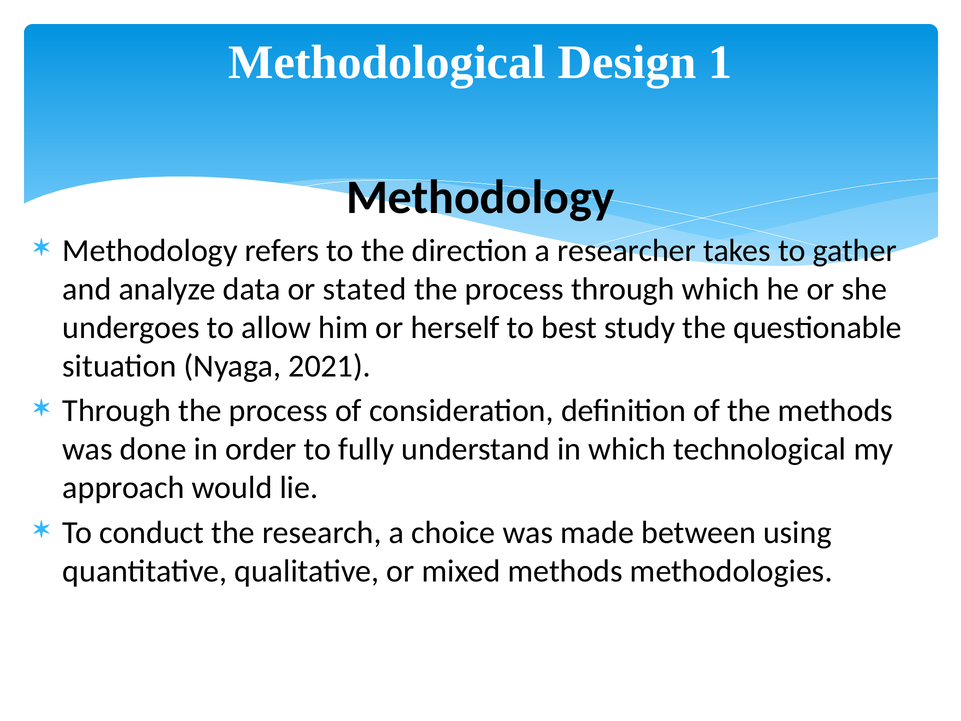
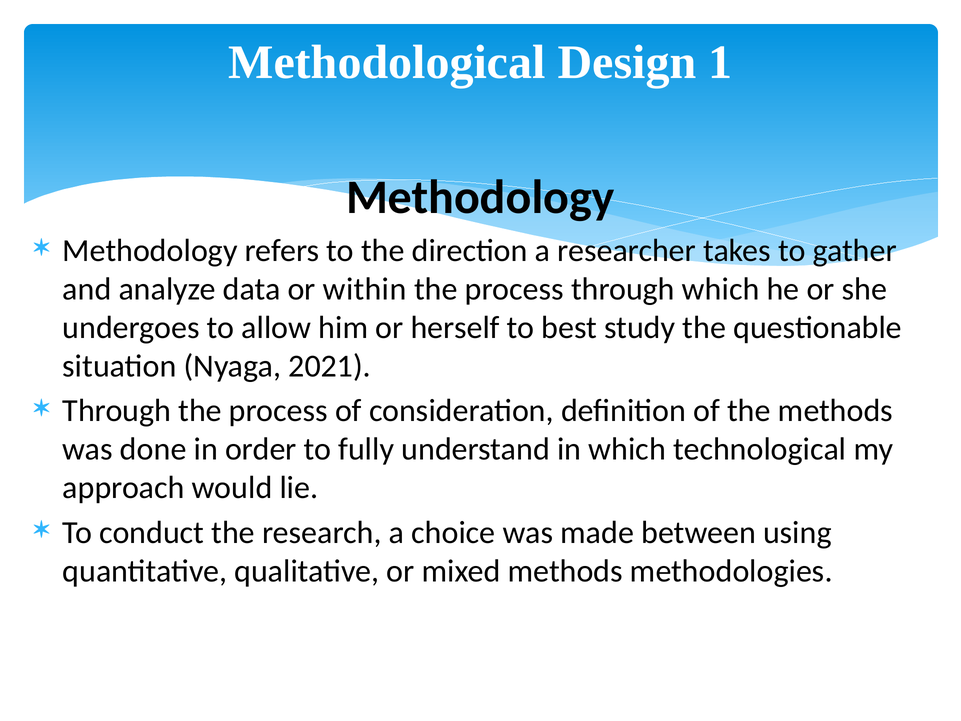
stated: stated -> within
